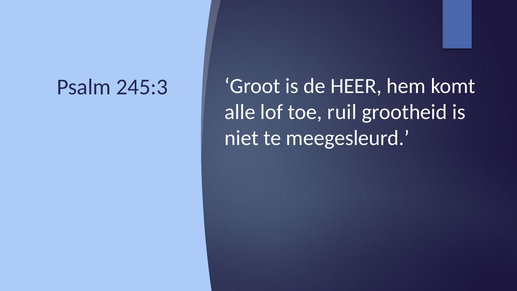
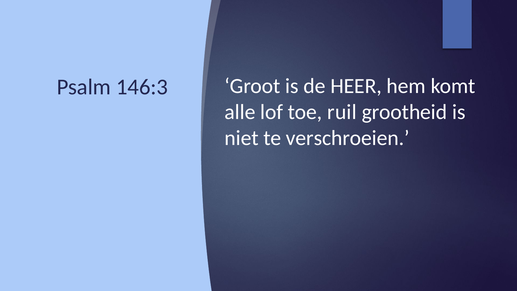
245:3: 245:3 -> 146:3
meegesleurd: meegesleurd -> verschroeien
